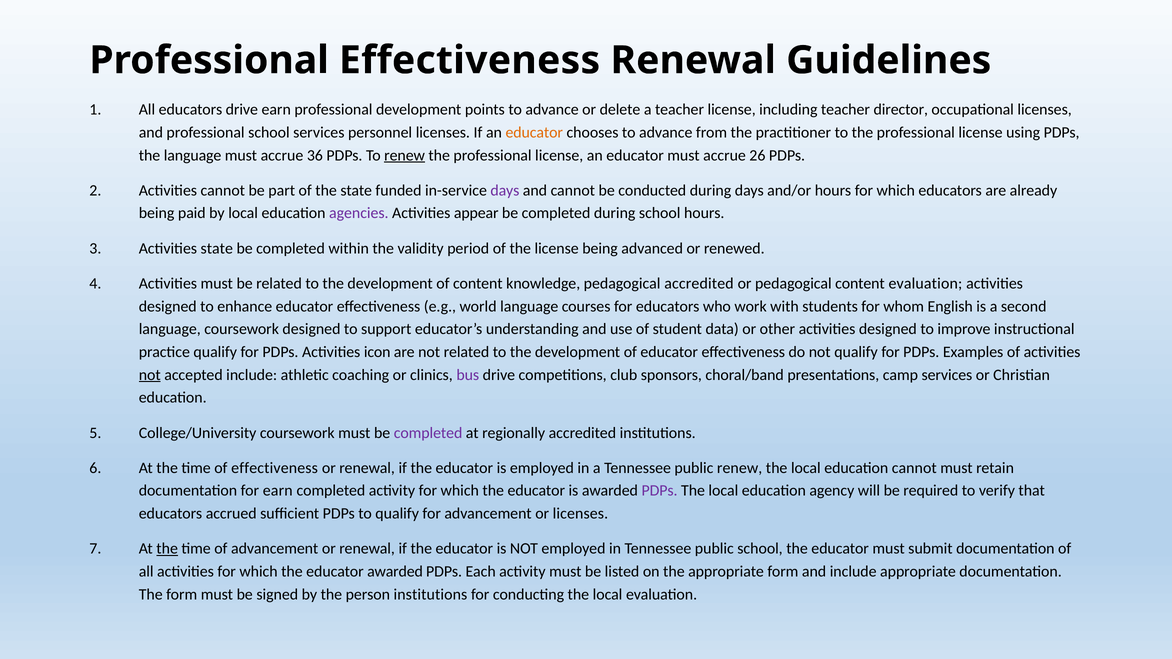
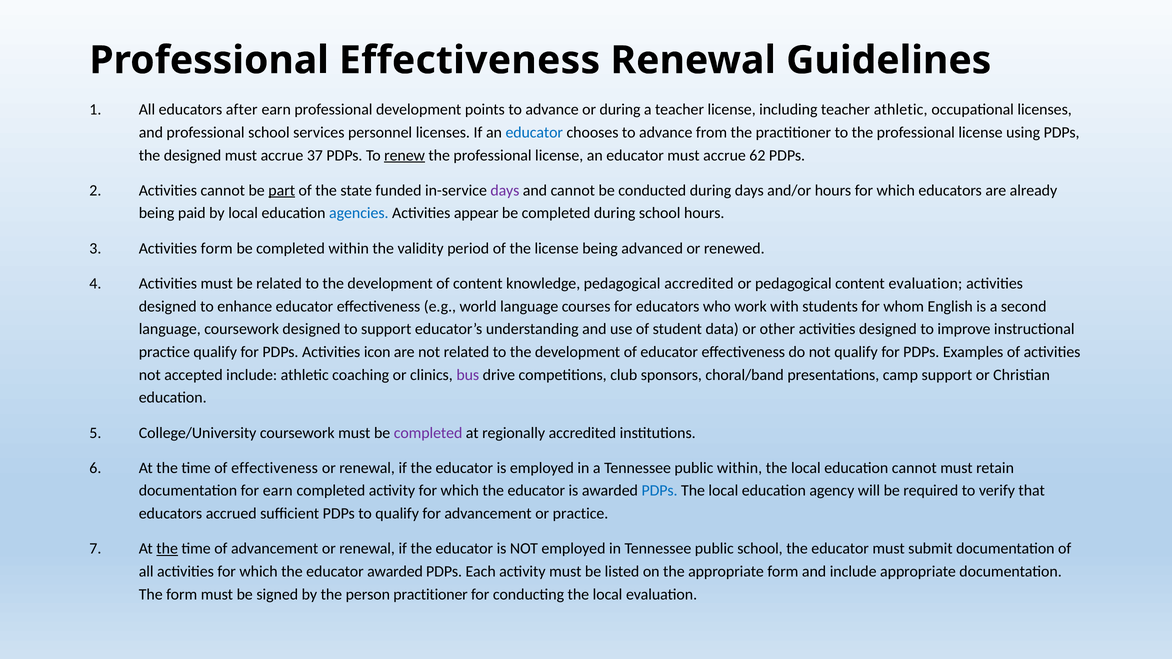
educators drive: drive -> after
or delete: delete -> during
teacher director: director -> athletic
educator at (534, 132) colour: orange -> blue
the language: language -> designed
36: 36 -> 37
26: 26 -> 62
part underline: none -> present
agencies colour: purple -> blue
Activities state: state -> form
not at (150, 375) underline: present -> none
camp services: services -> support
public renew: renew -> within
PDPs at (660, 491) colour: purple -> blue
or licenses: licenses -> practice
person institutions: institutions -> practitioner
